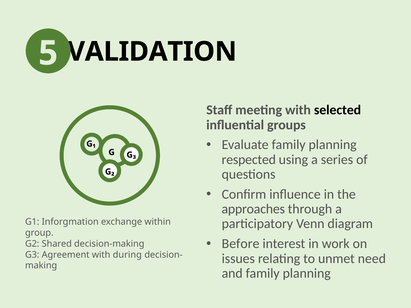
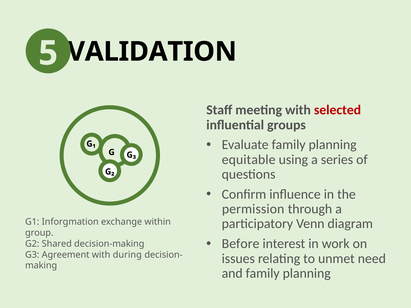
selected colour: black -> red
respected: respected -> equitable
approaches: approaches -> permission
